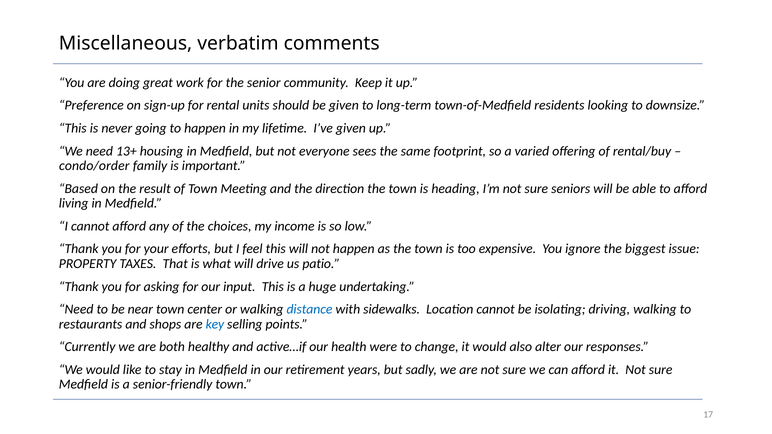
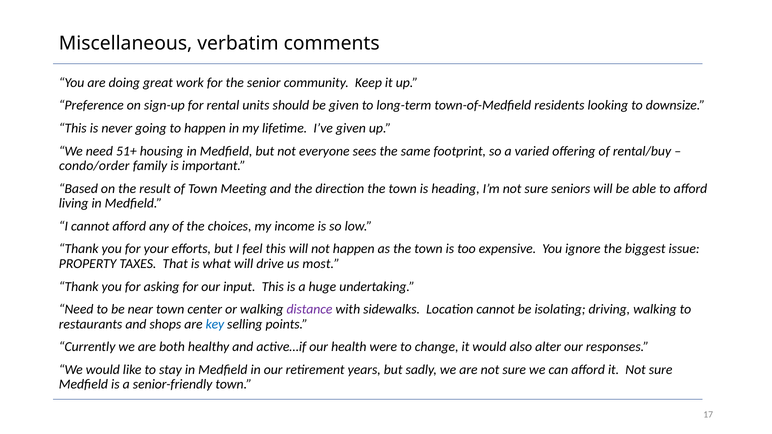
13+: 13+ -> 51+
patio: patio -> most
distance colour: blue -> purple
